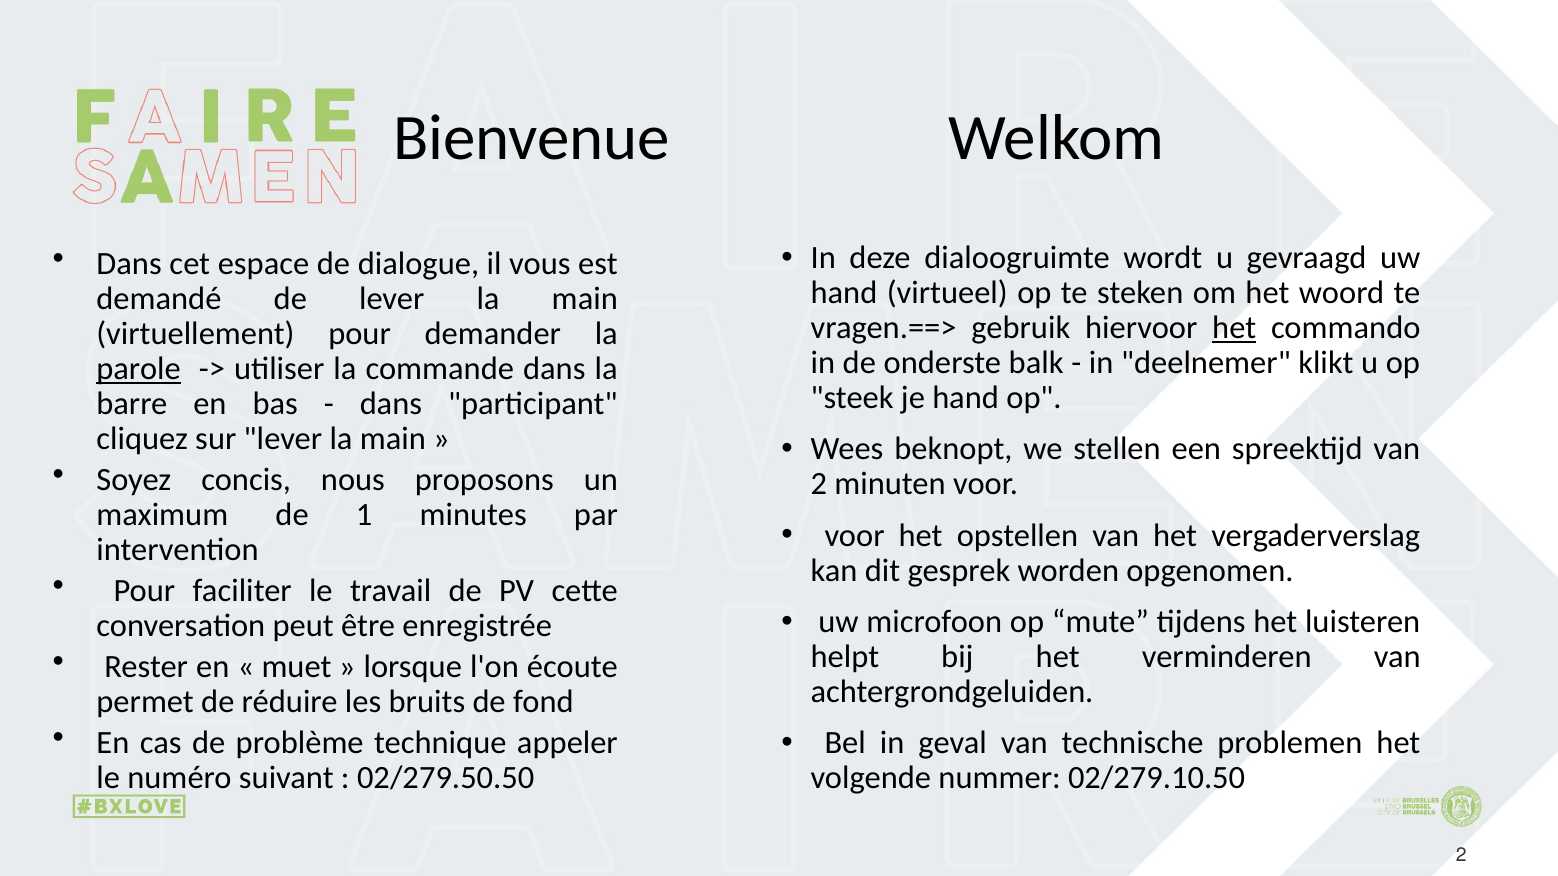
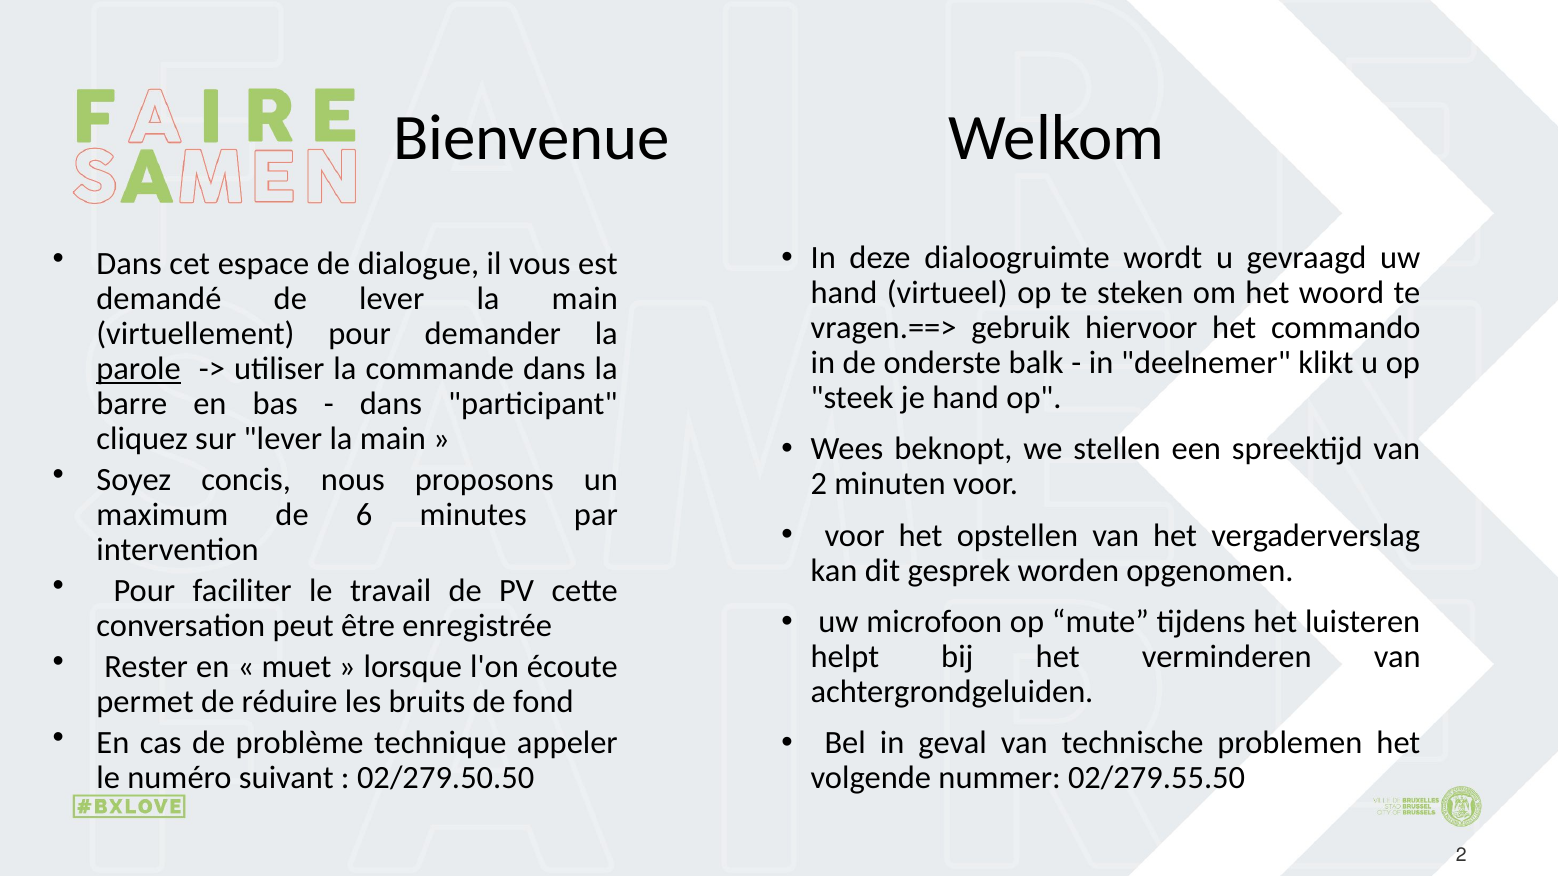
het at (1234, 328) underline: present -> none
1: 1 -> 6
02/279.10.50: 02/279.10.50 -> 02/279.55.50
